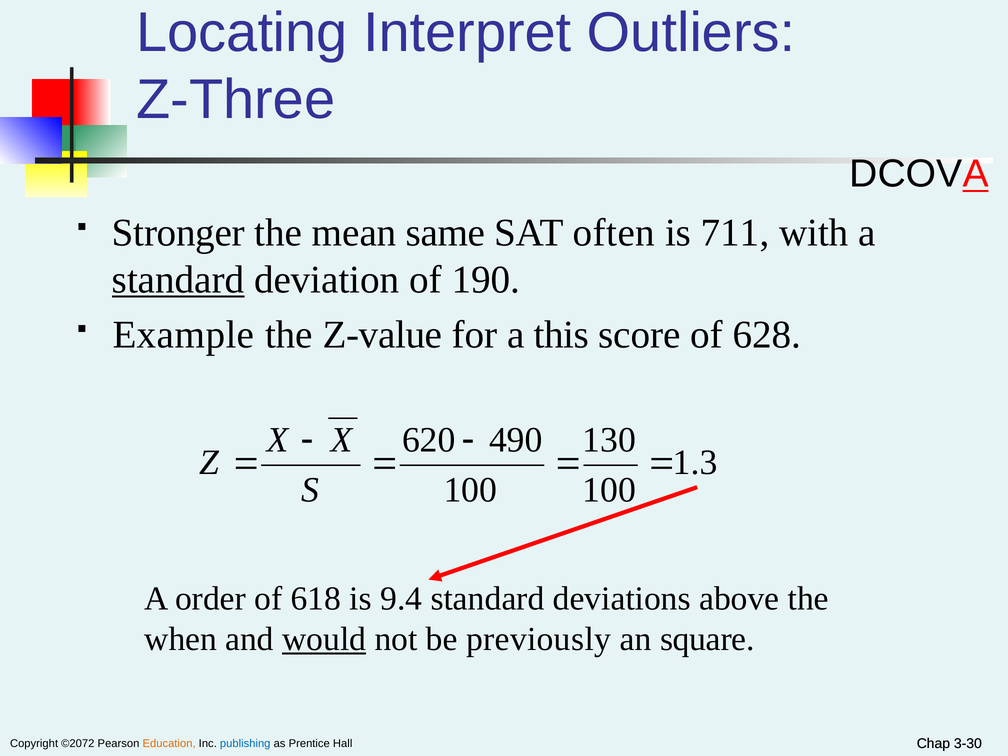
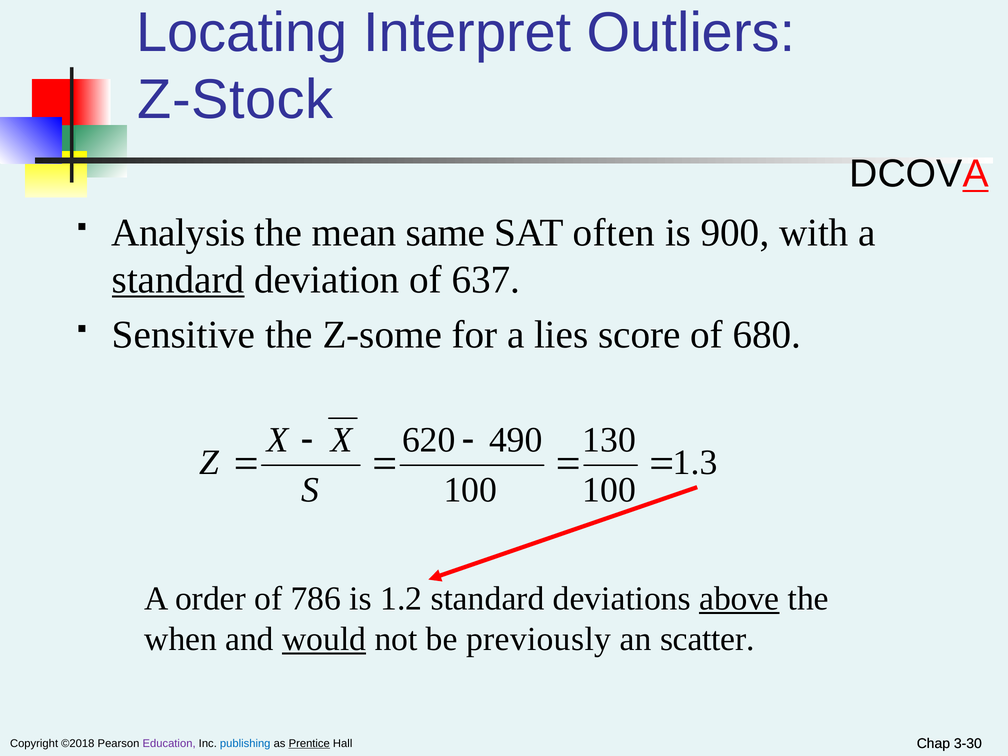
Z-Three: Z-Three -> Z-Stock
Stronger: Stronger -> Analysis
711: 711 -> 900
190: 190 -> 637
Example: Example -> Sensitive
Z-value: Z-value -> Z-some
this: this -> lies
628: 628 -> 680
618: 618 -> 786
9.4: 9.4 -> 1.2
above underline: none -> present
square: square -> scatter
©2072: ©2072 -> ©2018
Education colour: orange -> purple
Prentice underline: none -> present
